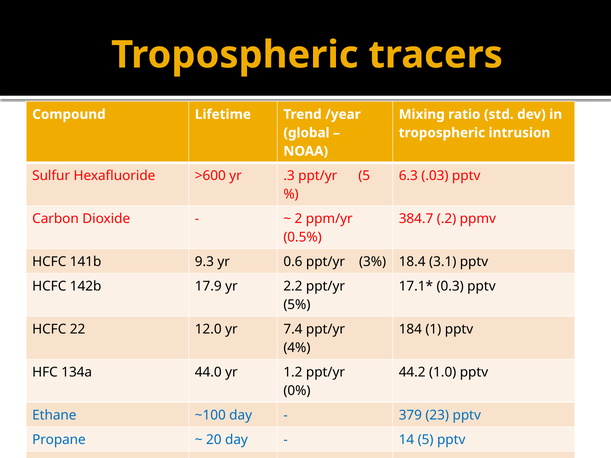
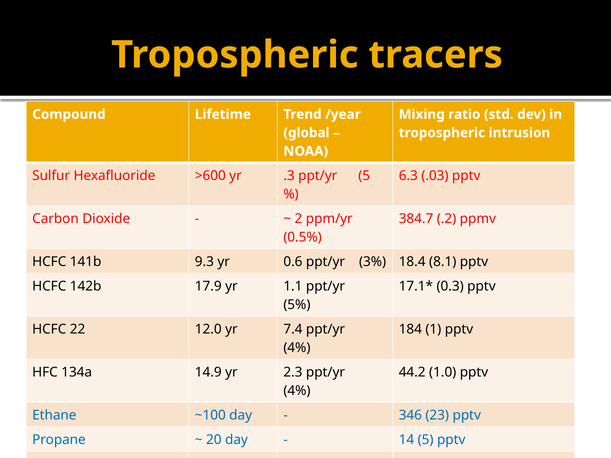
18.4 3.1: 3.1 -> 8.1
2.2: 2.2 -> 1.1
44.0: 44.0 -> 14.9
1.2: 1.2 -> 2.3
0% at (297, 391): 0% -> 4%
379: 379 -> 346
